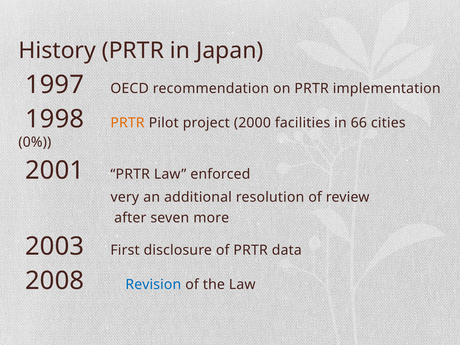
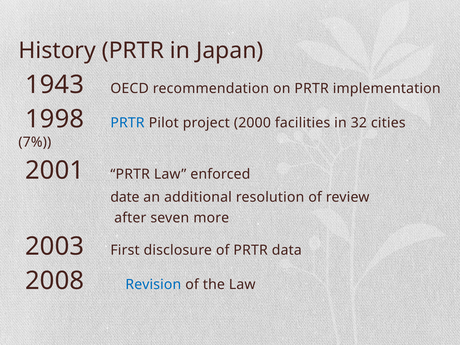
1997: 1997 -> 1943
PRTR at (127, 123) colour: orange -> blue
66: 66 -> 32
0%: 0% -> 7%
very: very -> date
